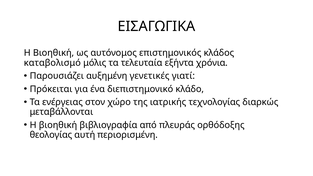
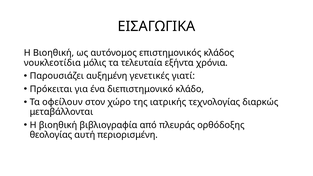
καταβολισμό: καταβολισμό -> νουκλεοτίδια
ενέργειας: ενέργειας -> οφείλουν
